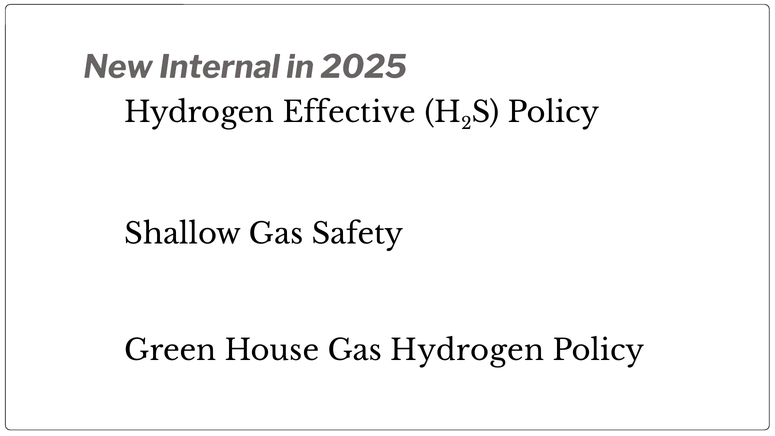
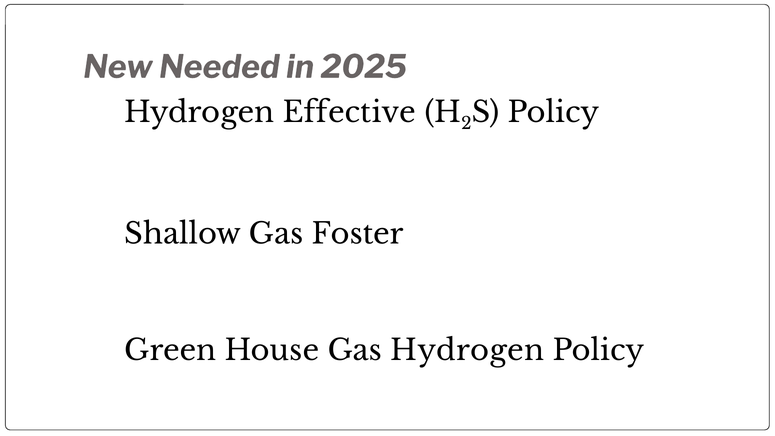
Internal: Internal -> Needed
Safety: Safety -> Foster
